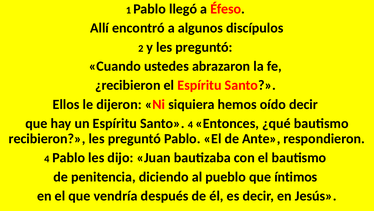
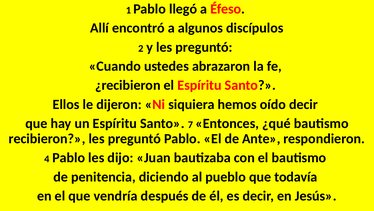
Santo 4: 4 -> 7
íntimos: íntimos -> todavía
